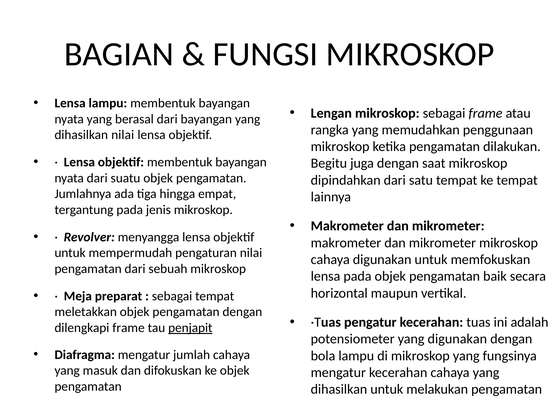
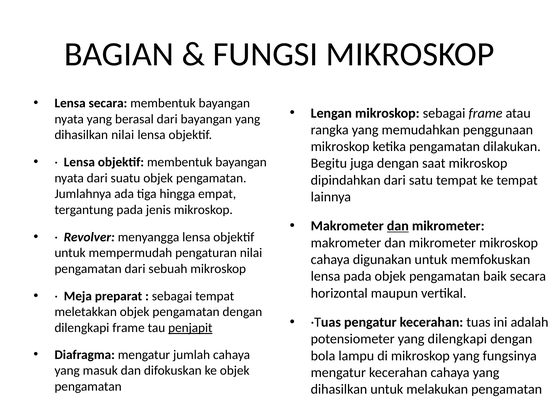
Lensa lampu: lampu -> secara
dan at (398, 226) underline: none -> present
yang digunakan: digunakan -> dilengkapi
